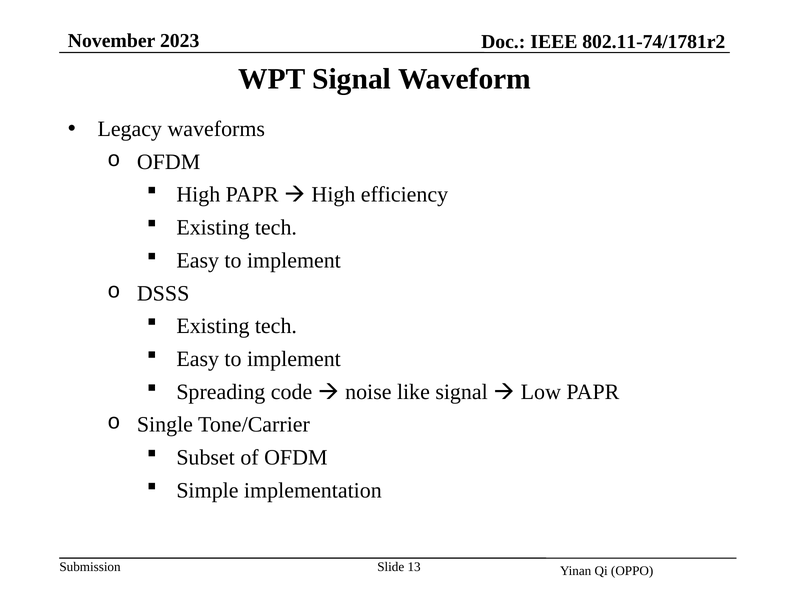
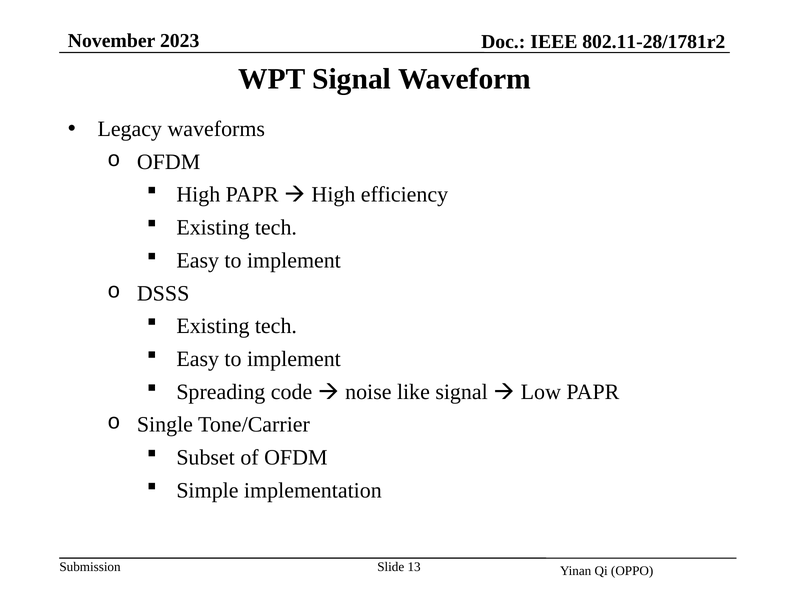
802.11-74/1781r2: 802.11-74/1781r2 -> 802.11-28/1781r2
